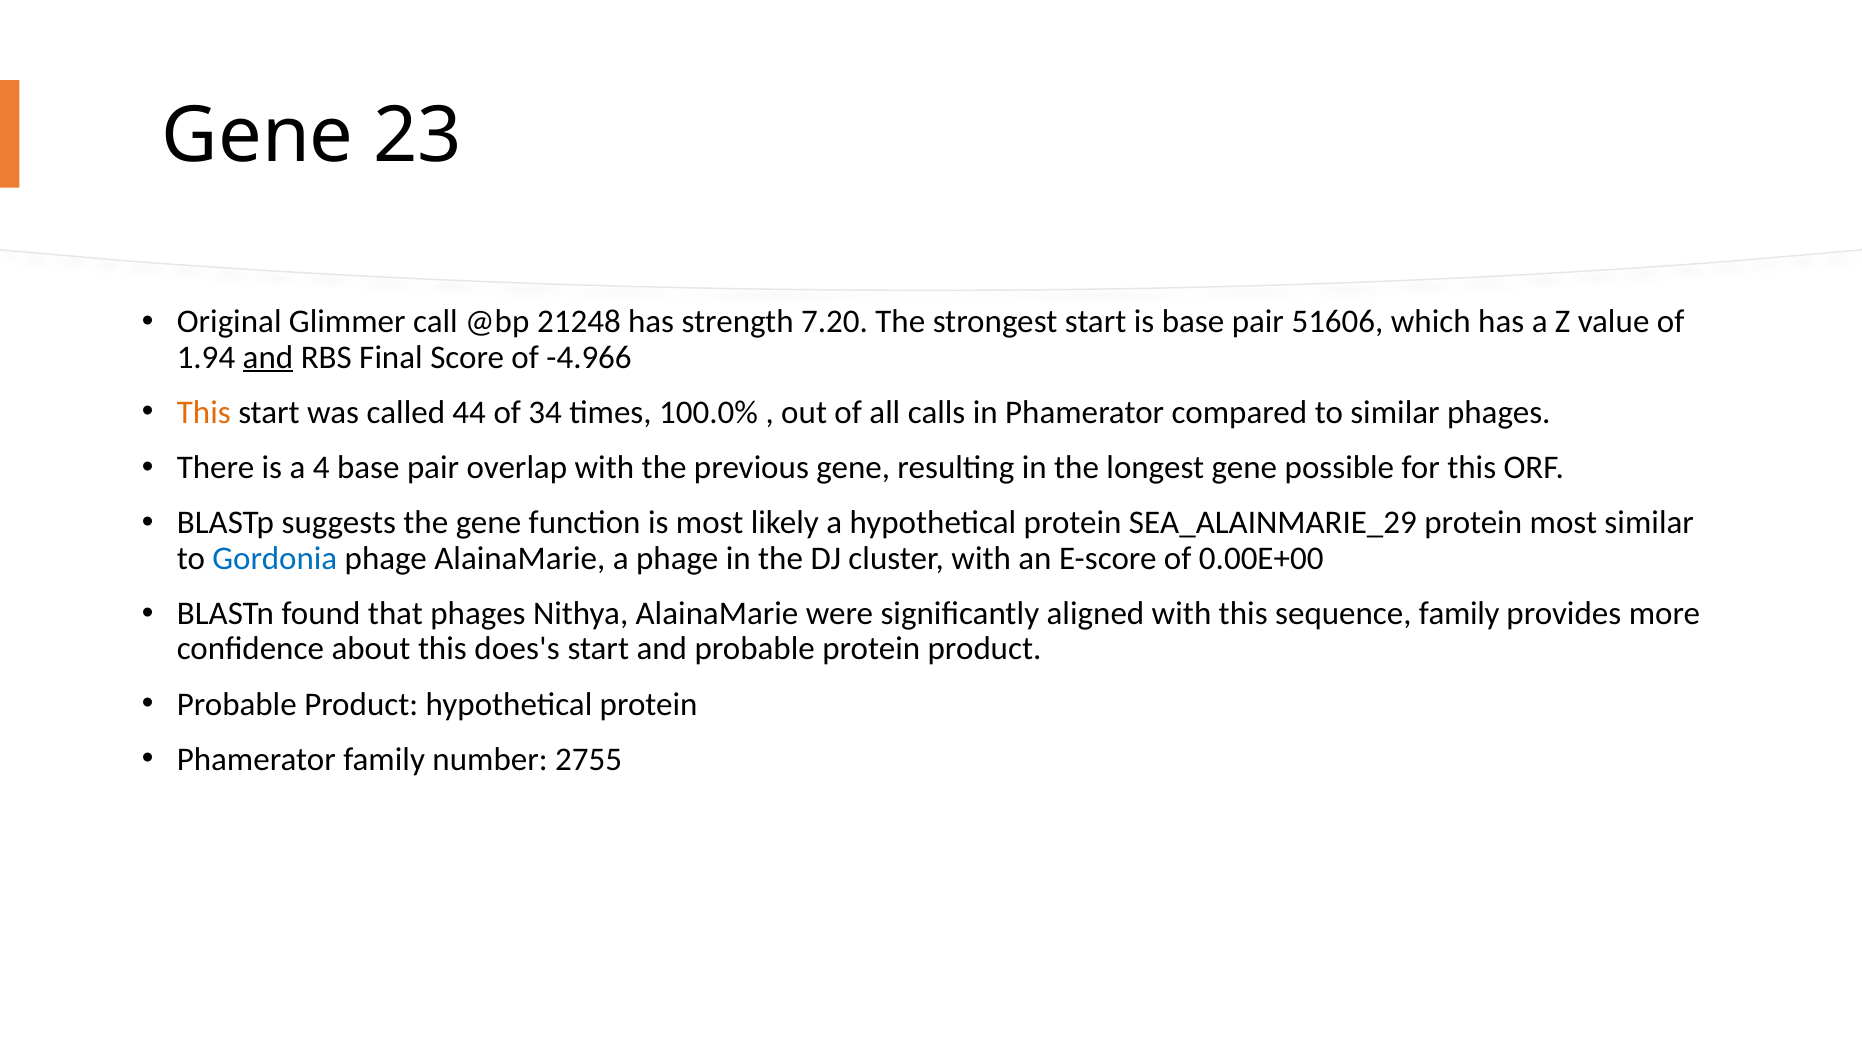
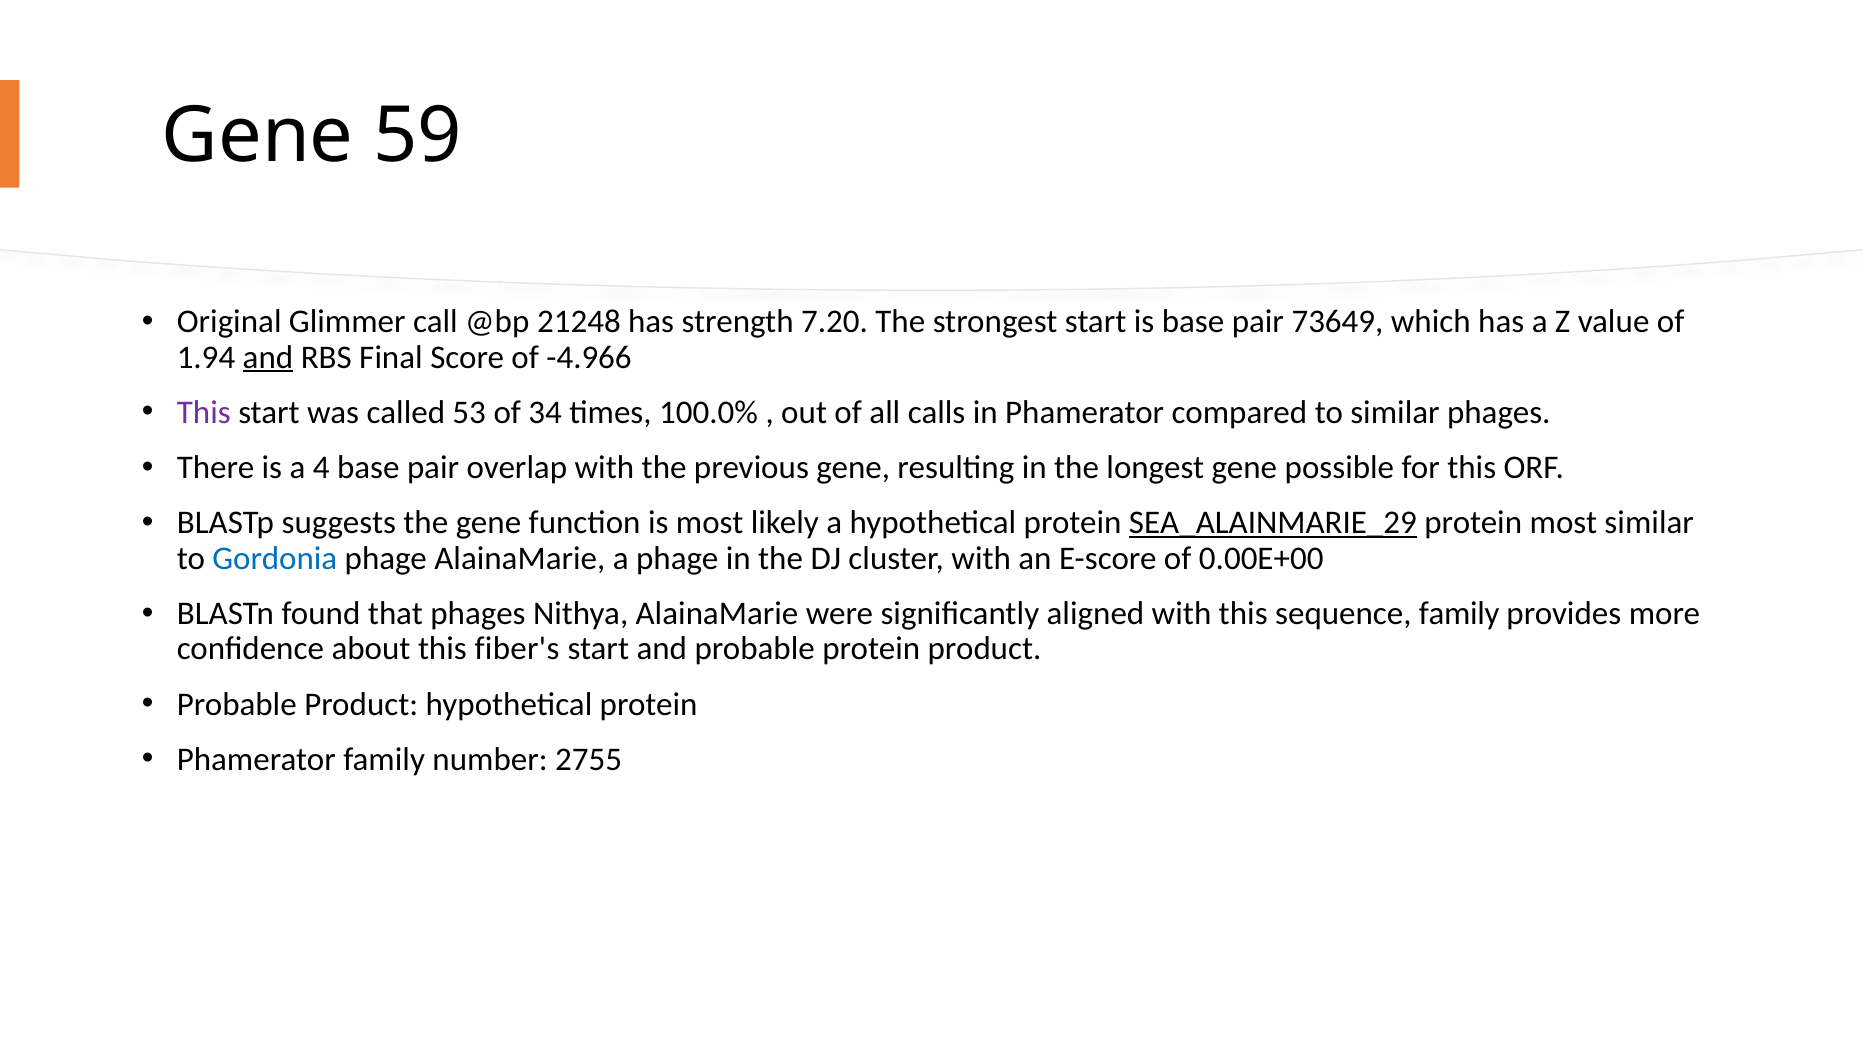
23: 23 -> 59
51606: 51606 -> 73649
This at (204, 412) colour: orange -> purple
44: 44 -> 53
SEA_ALAINMARIE_29 underline: none -> present
does's: does's -> fiber's
